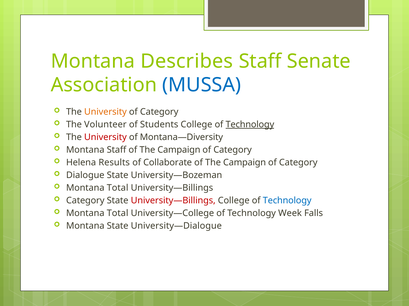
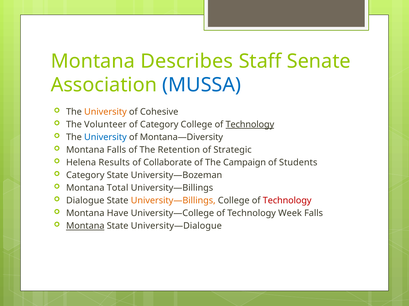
Category at (159, 112): Category -> Cohesive
of Students: Students -> Category
University at (105, 138) colour: red -> blue
Montana Staff: Staff -> Falls
Campaign at (179, 150): Campaign -> Retention
Category at (233, 150): Category -> Strategic
Category at (298, 163): Category -> Students
Dialogue at (85, 176): Dialogue -> Category
Category at (85, 201): Category -> Dialogue
University—Billings at (173, 201) colour: red -> orange
Technology at (287, 201) colour: blue -> red
Total at (118, 214): Total -> Have
Montana at (85, 227) underline: none -> present
